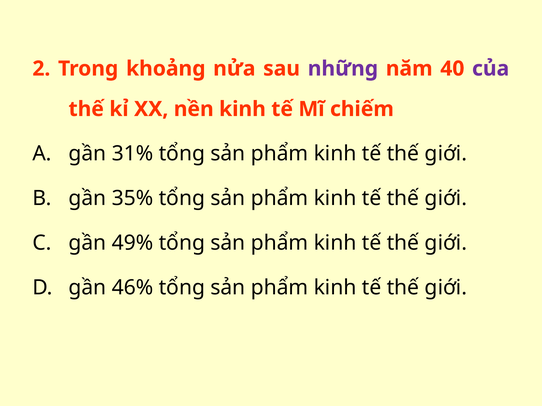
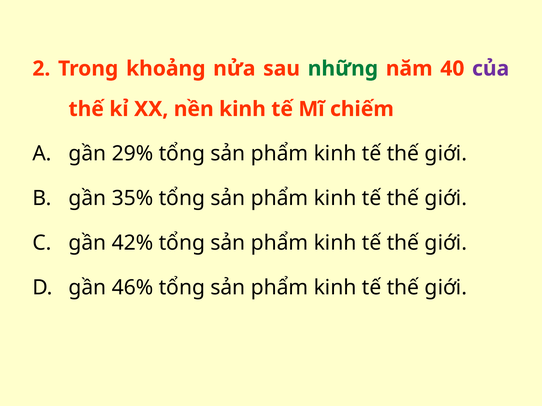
những colour: purple -> green
31%: 31% -> 29%
49%: 49% -> 42%
